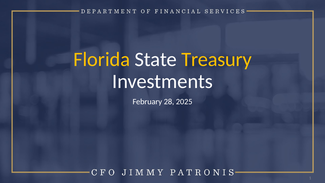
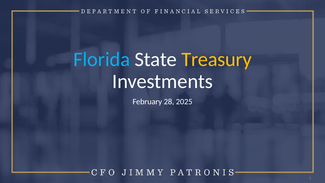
Florida colour: yellow -> light blue
